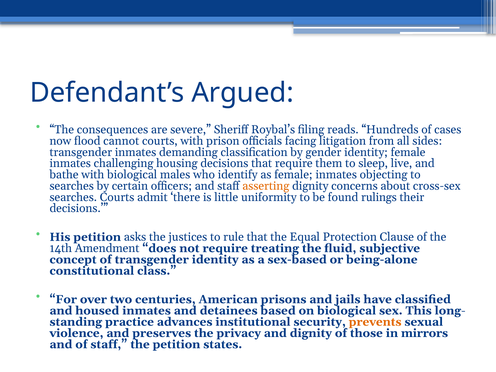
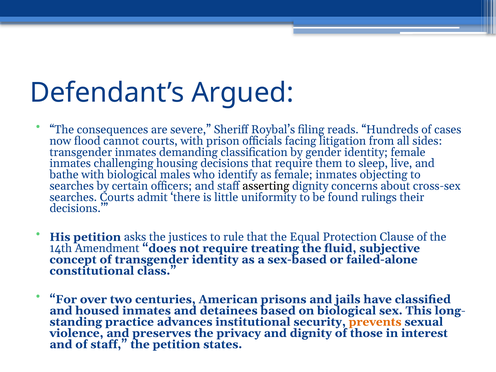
asserting colour: orange -> black
being-alone: being-alone -> failed-alone
mirrors: mirrors -> interest
